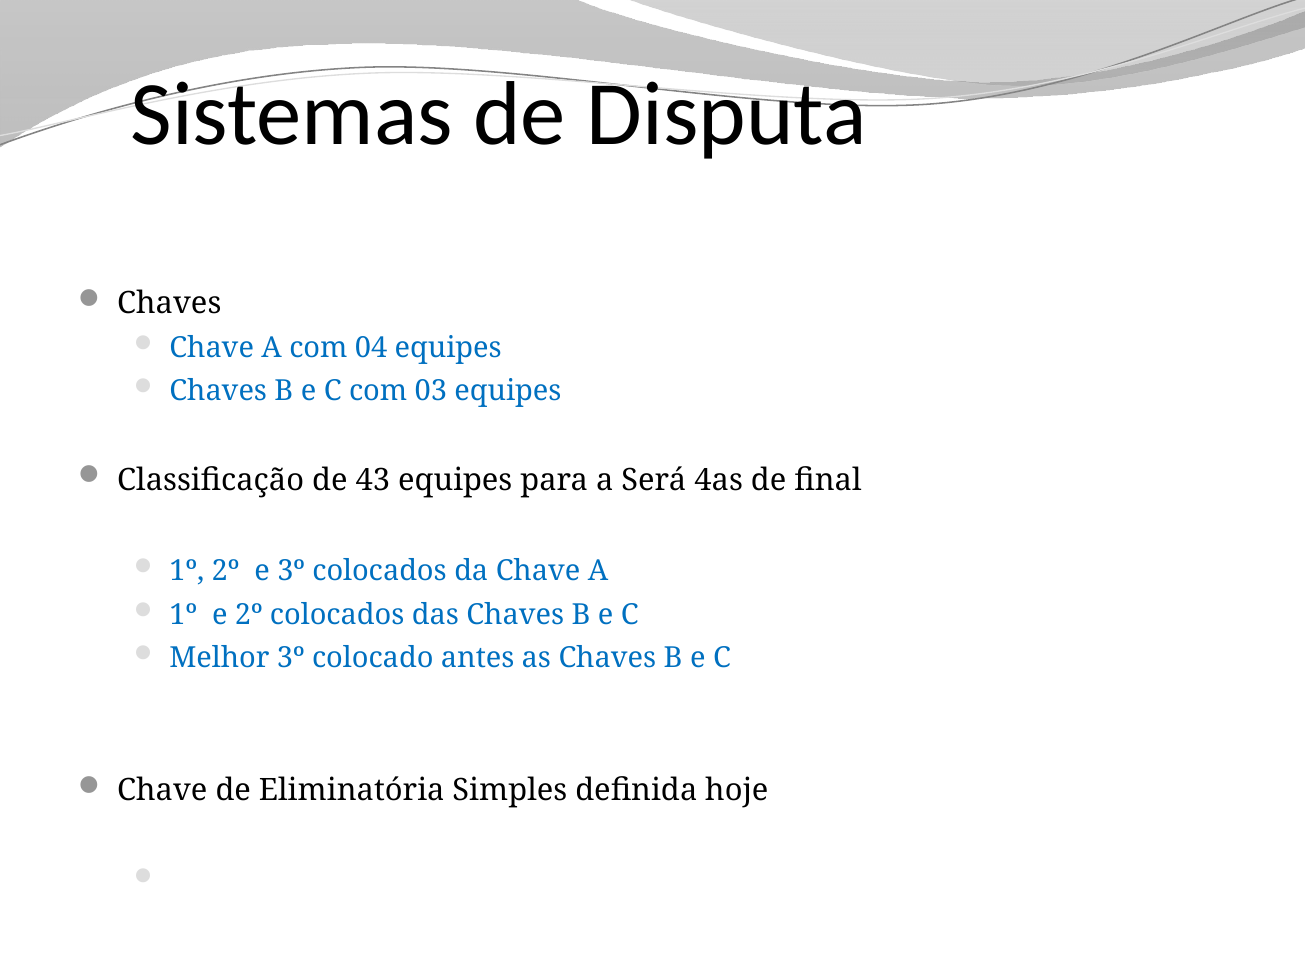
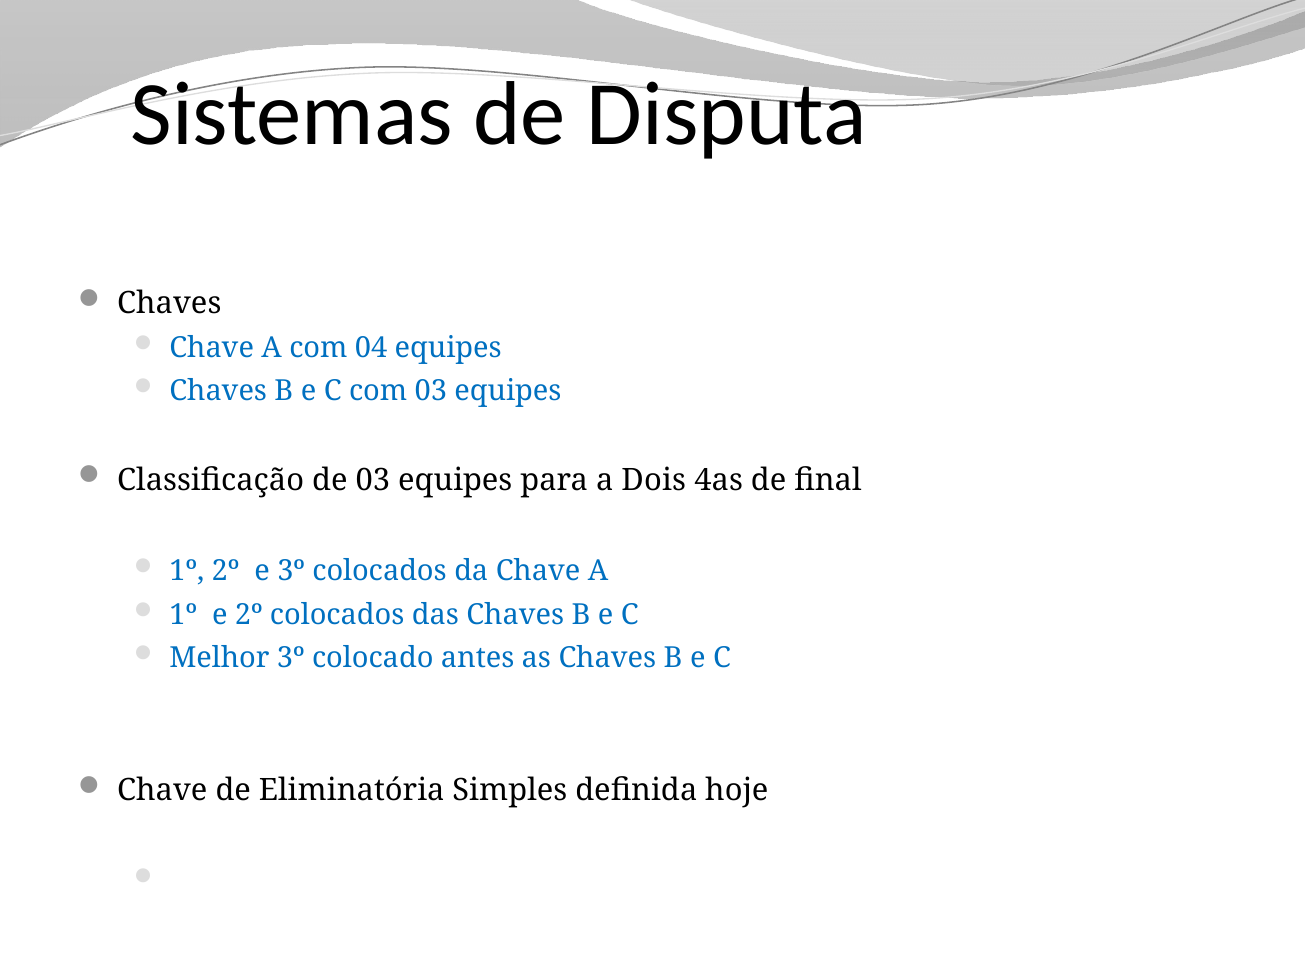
de 43: 43 -> 03
Será: Será -> Dois
